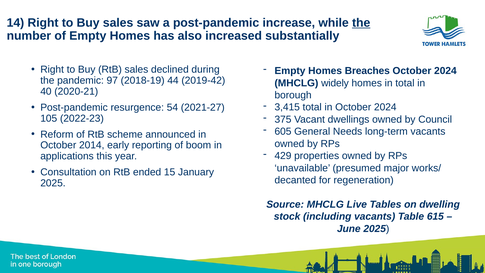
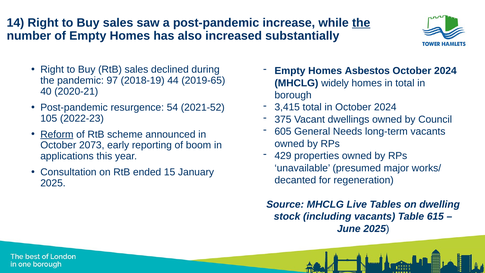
Breaches: Breaches -> Asbestos
2019-42: 2019-42 -> 2019-65
2021-27: 2021-27 -> 2021-52
Reform underline: none -> present
2014: 2014 -> 2073
